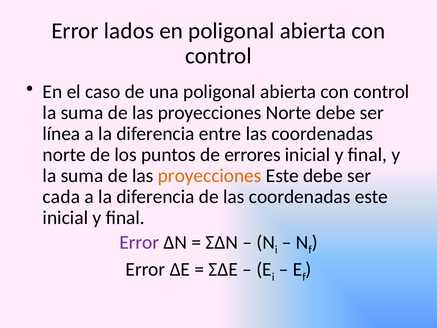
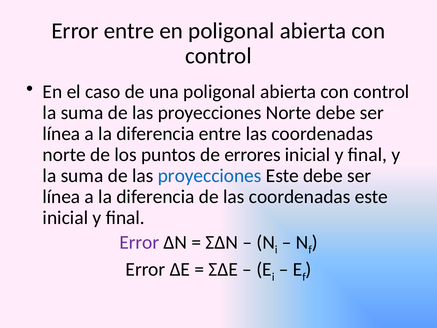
Error lados: lados -> entre
proyecciones at (210, 176) colour: orange -> blue
cada at (61, 197): cada -> línea
